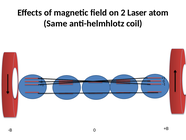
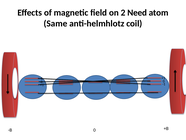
Laser: Laser -> Need
